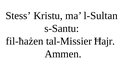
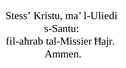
l-Sultan: l-Sultan -> l-Uliedi
fil-ħażen: fil-ħażen -> fil-aħrab
